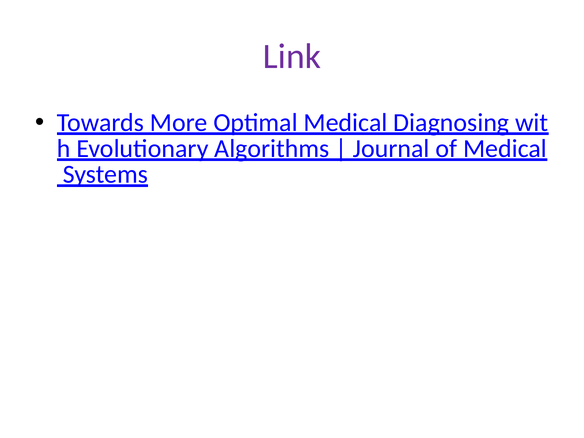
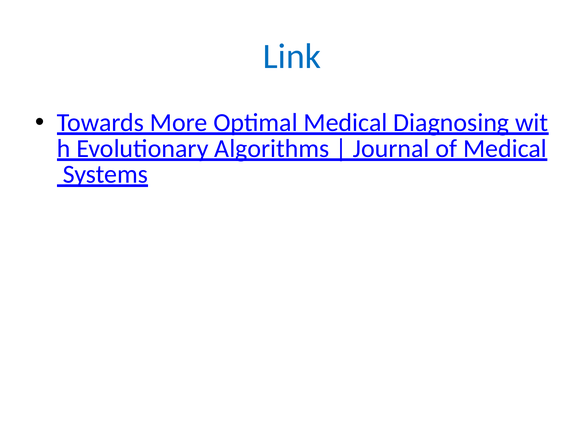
Link colour: purple -> blue
